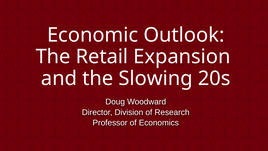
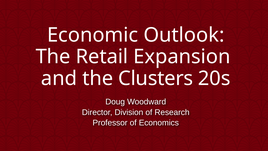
Slowing: Slowing -> Clusters
